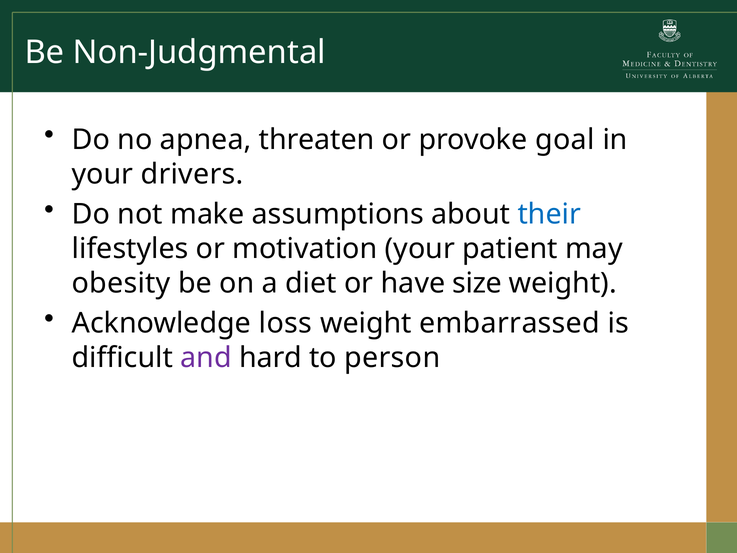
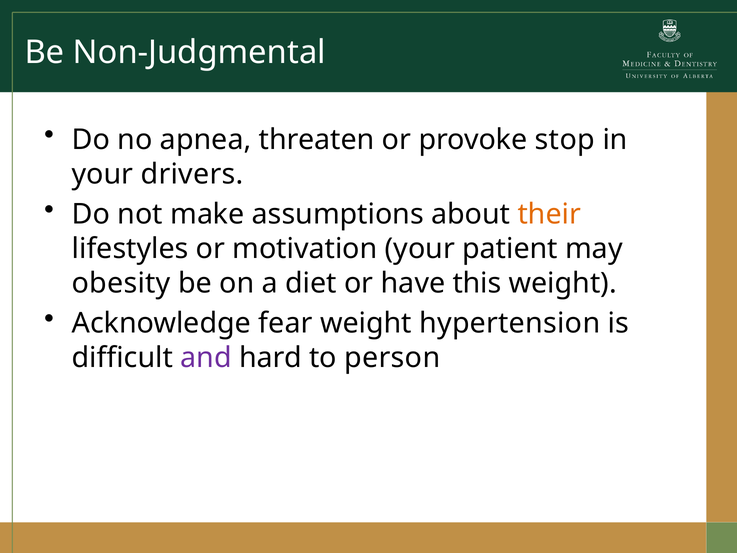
goal: goal -> stop
their colour: blue -> orange
size: size -> this
loss: loss -> fear
embarrassed: embarrassed -> hypertension
